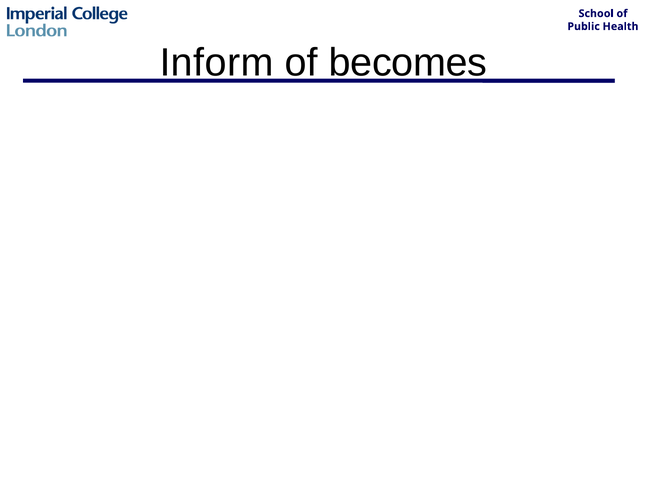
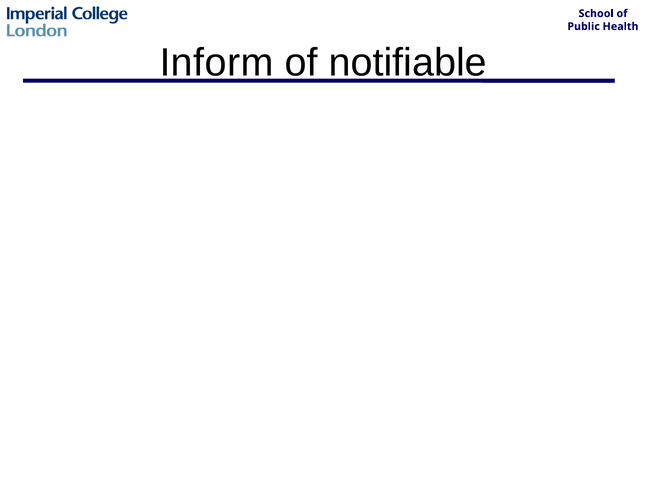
becomes: becomes -> notifiable
